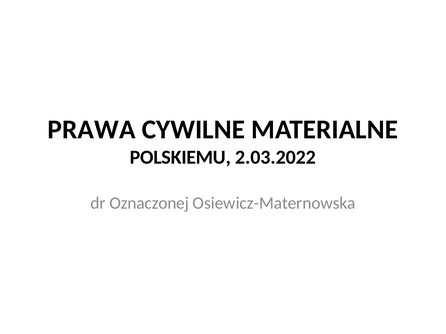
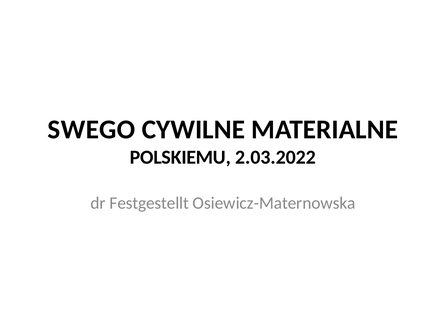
PRAWA: PRAWA -> SWEGO
Oznaczonej: Oznaczonej -> Festgestellt
